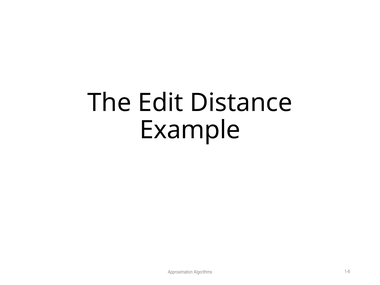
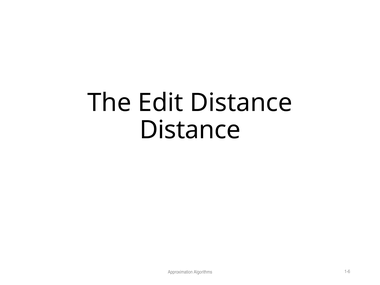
Example at (190, 130): Example -> Distance
